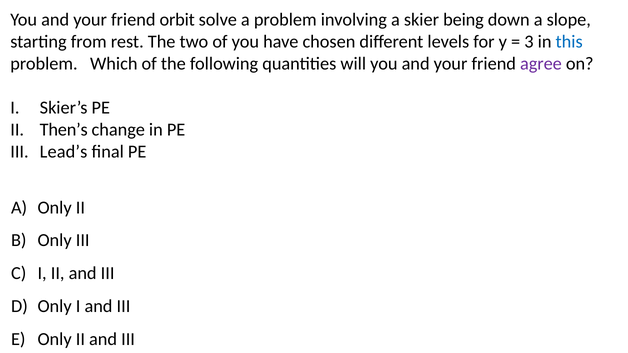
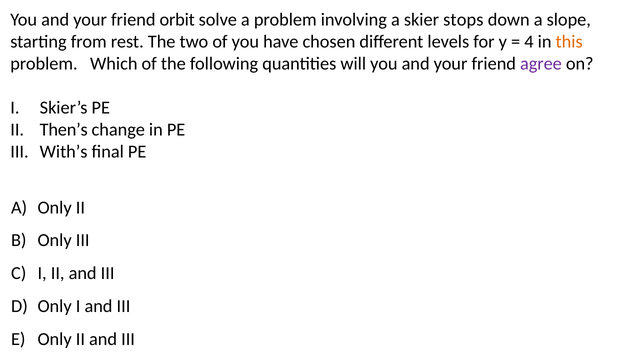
being: being -> stops
3: 3 -> 4
this colour: blue -> orange
Lead’s: Lead’s -> With’s
